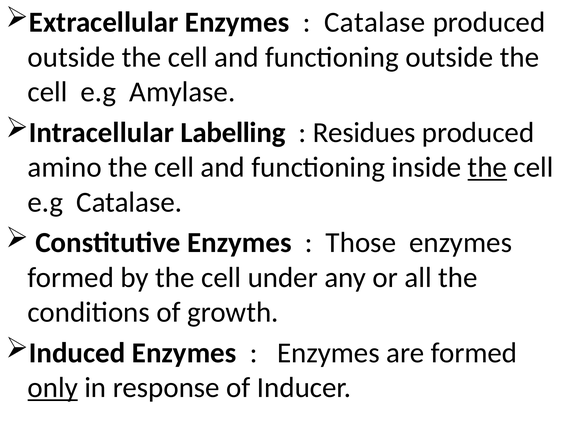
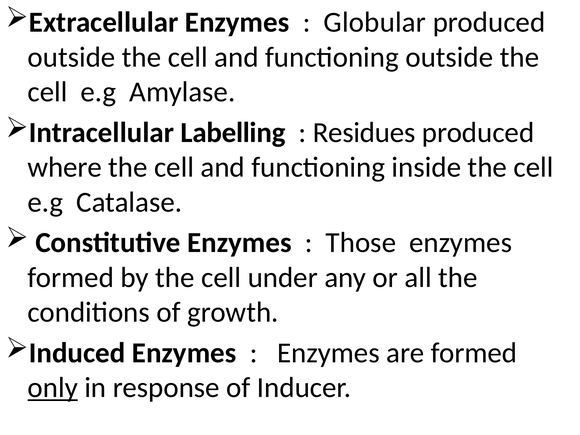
Catalase at (375, 22): Catalase -> Globular
amino: amino -> where
the at (487, 167) underline: present -> none
